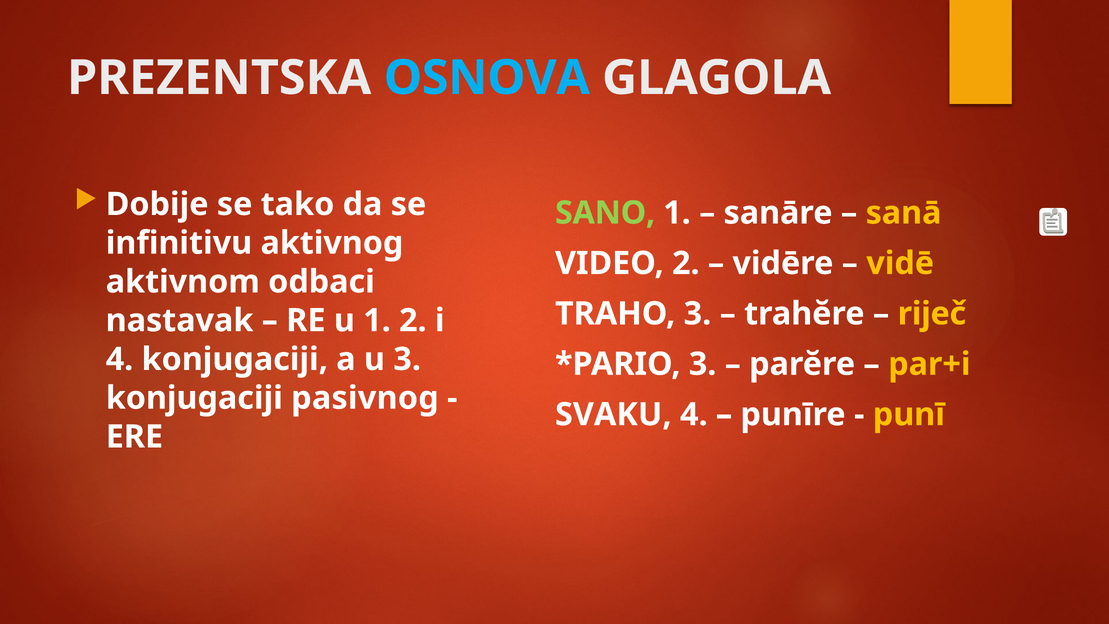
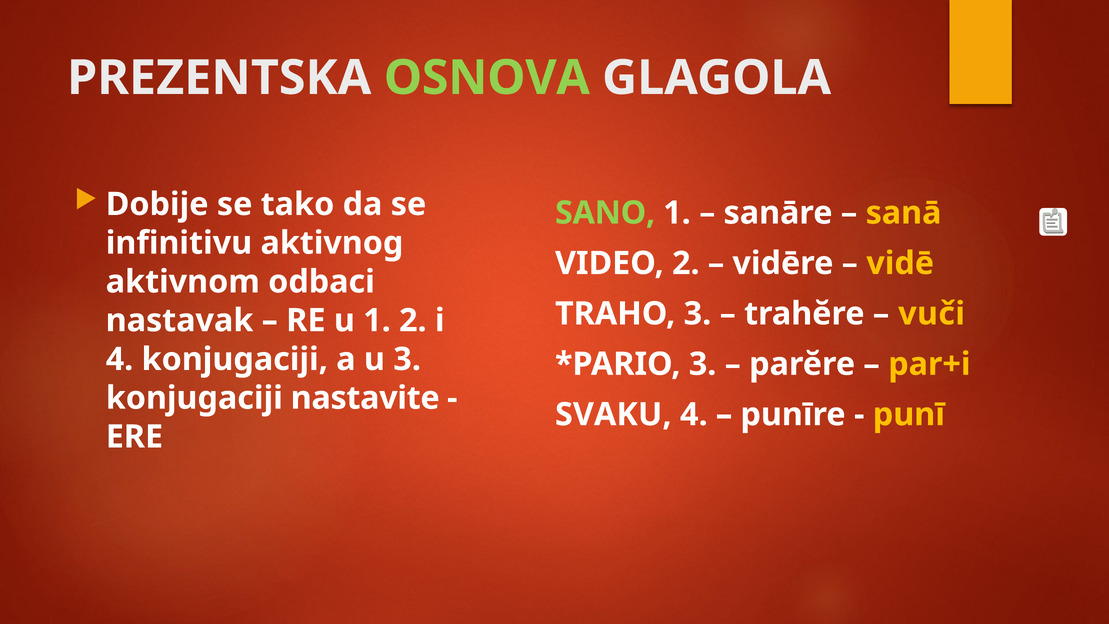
OSNOVA colour: light blue -> light green
riječ: riječ -> vuči
pasivnog: pasivnog -> nastavite
